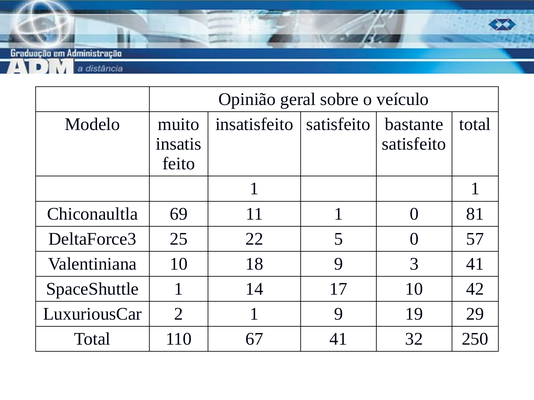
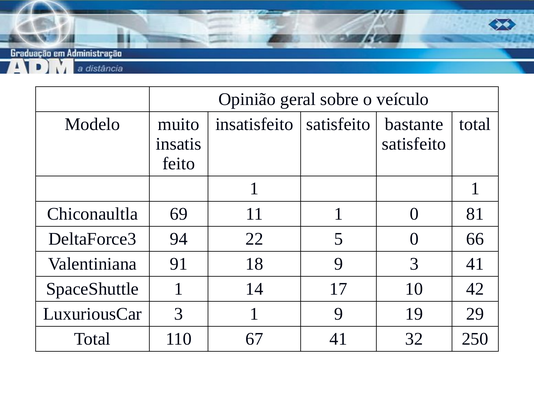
25: 25 -> 94
57: 57 -> 66
Valentiniana 10: 10 -> 91
LuxuriousCar 2: 2 -> 3
